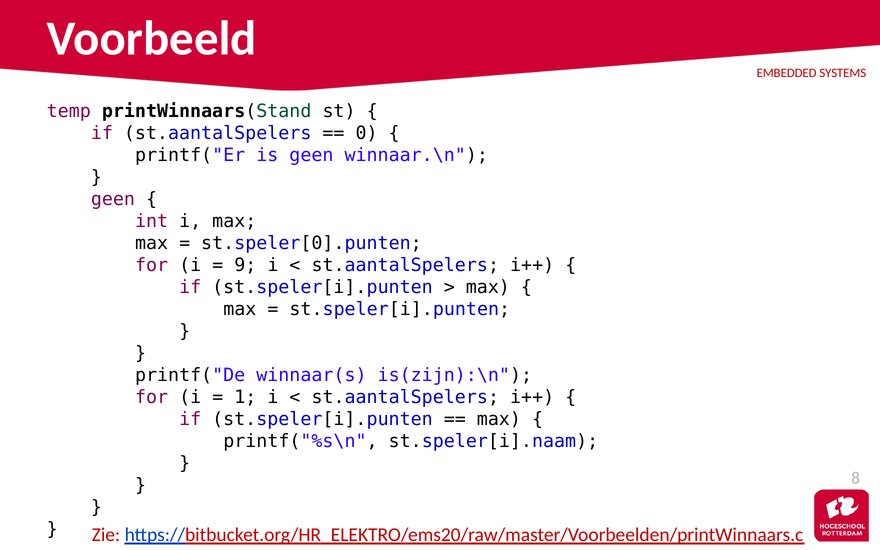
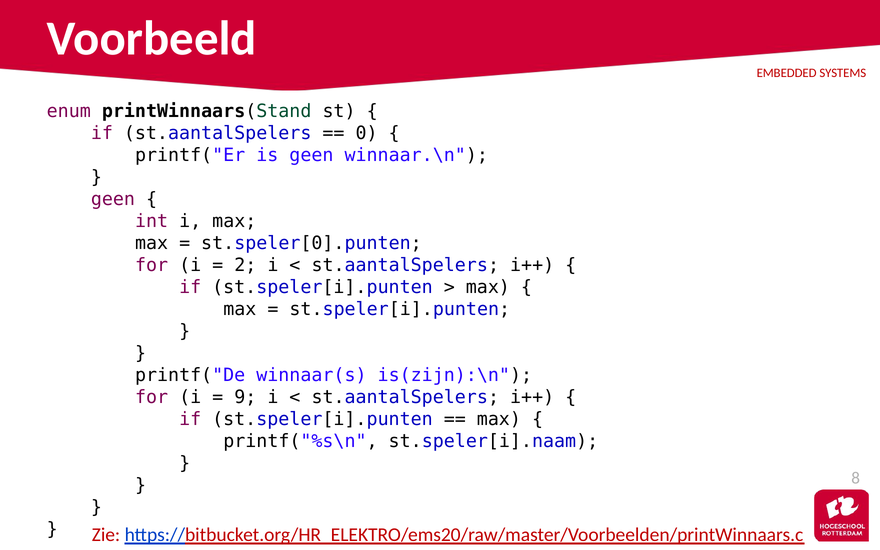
temp: temp -> enum
9: 9 -> 2
1: 1 -> 9
